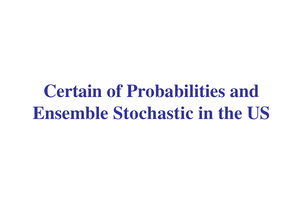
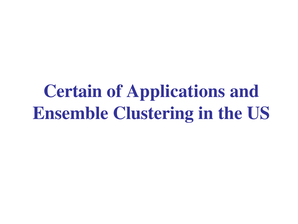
Probabilities: Probabilities -> Applications
Stochastic: Stochastic -> Clustering
